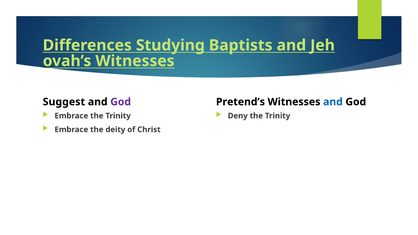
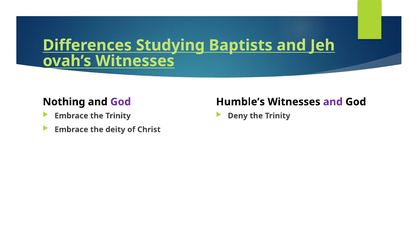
Suggest: Suggest -> Nothing
Pretend’s: Pretend’s -> Humble’s
and at (333, 102) colour: blue -> purple
